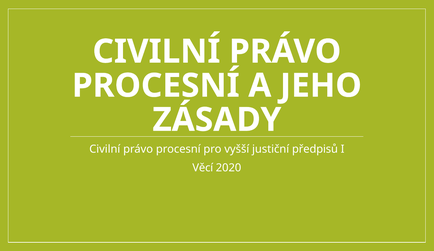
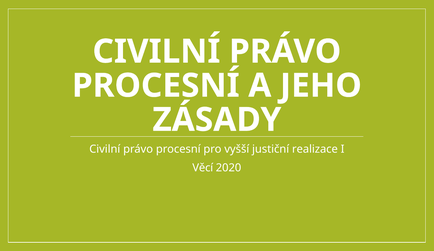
předpisů: předpisů -> realizace
